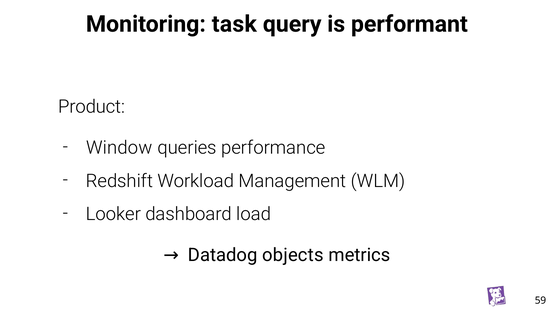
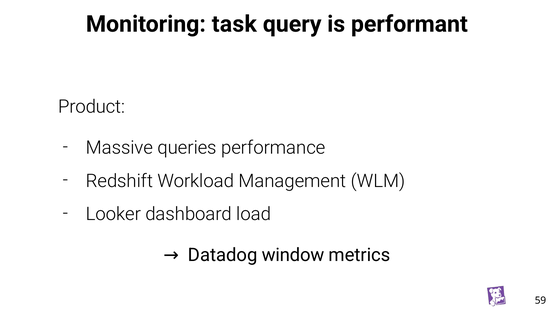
Window: Window -> Massive
objects: objects -> window
